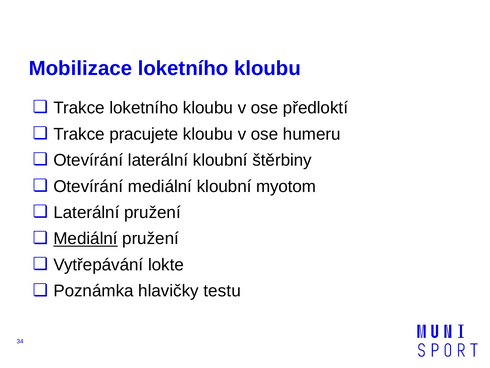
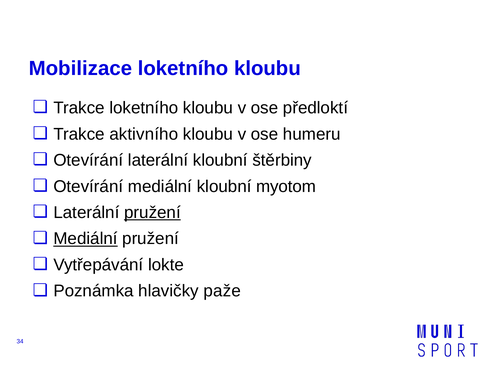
pracujete: pracujete -> aktivního
pružení at (152, 212) underline: none -> present
testu: testu -> paže
